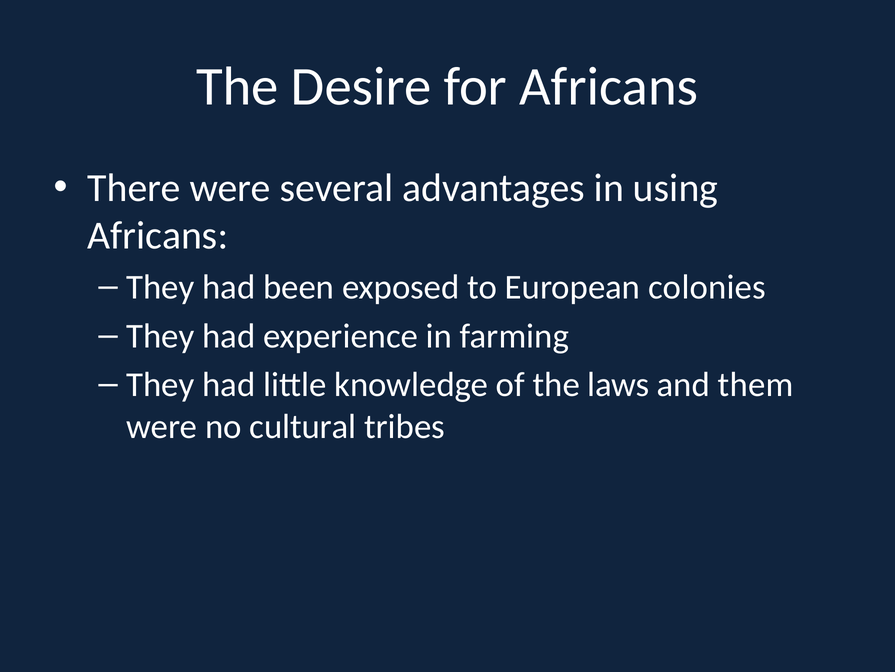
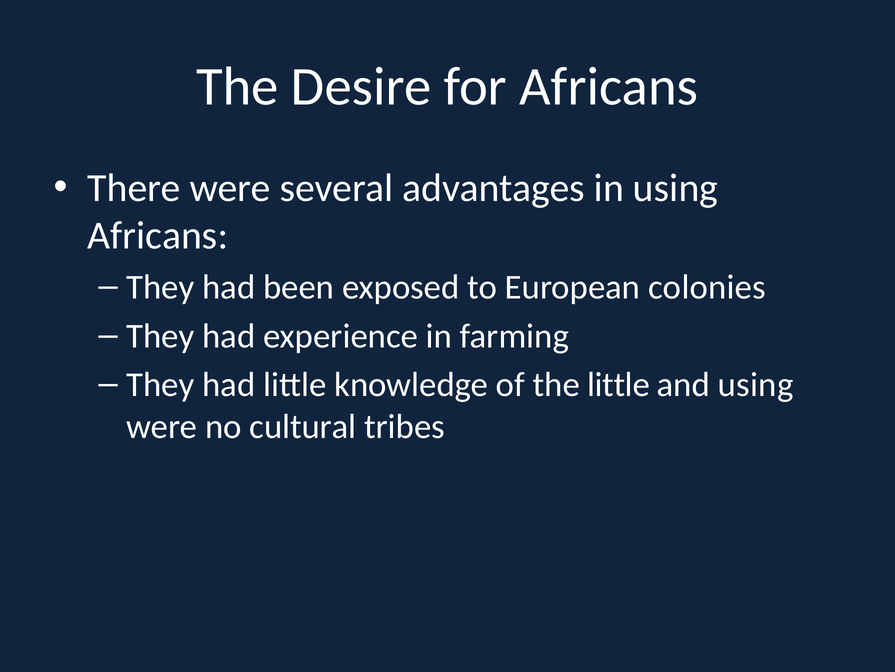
the laws: laws -> little
and them: them -> using
